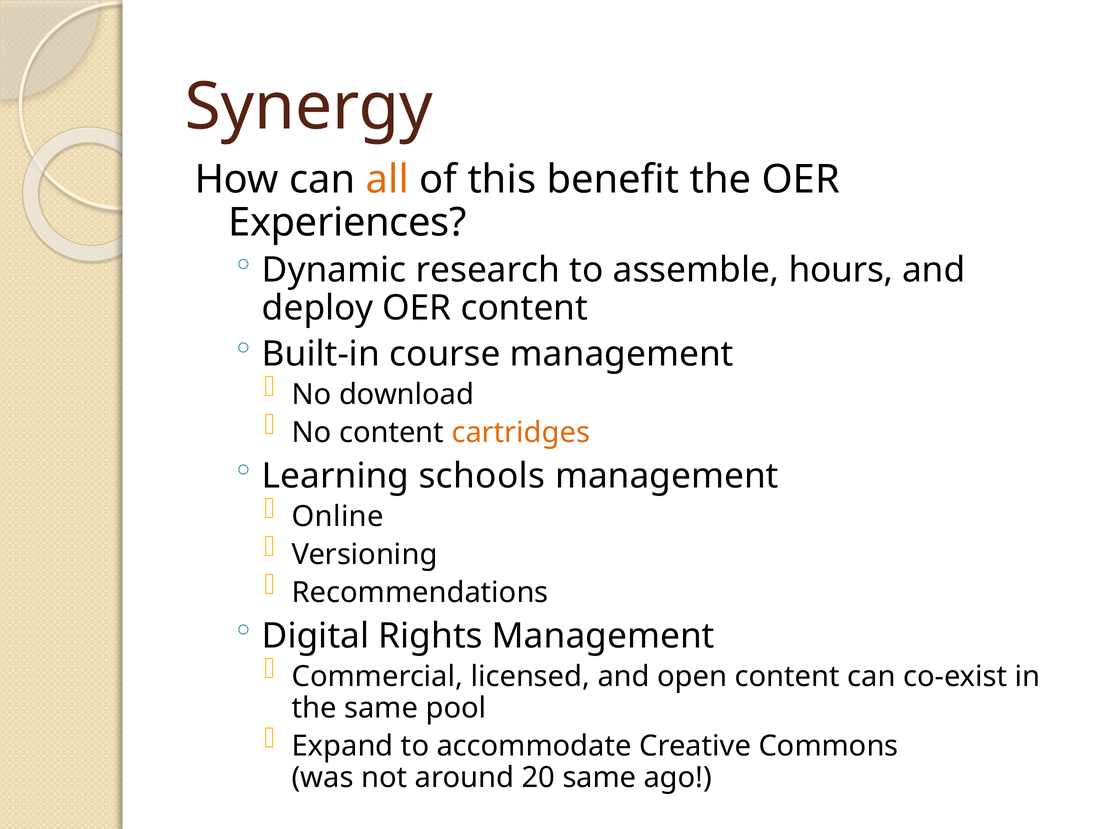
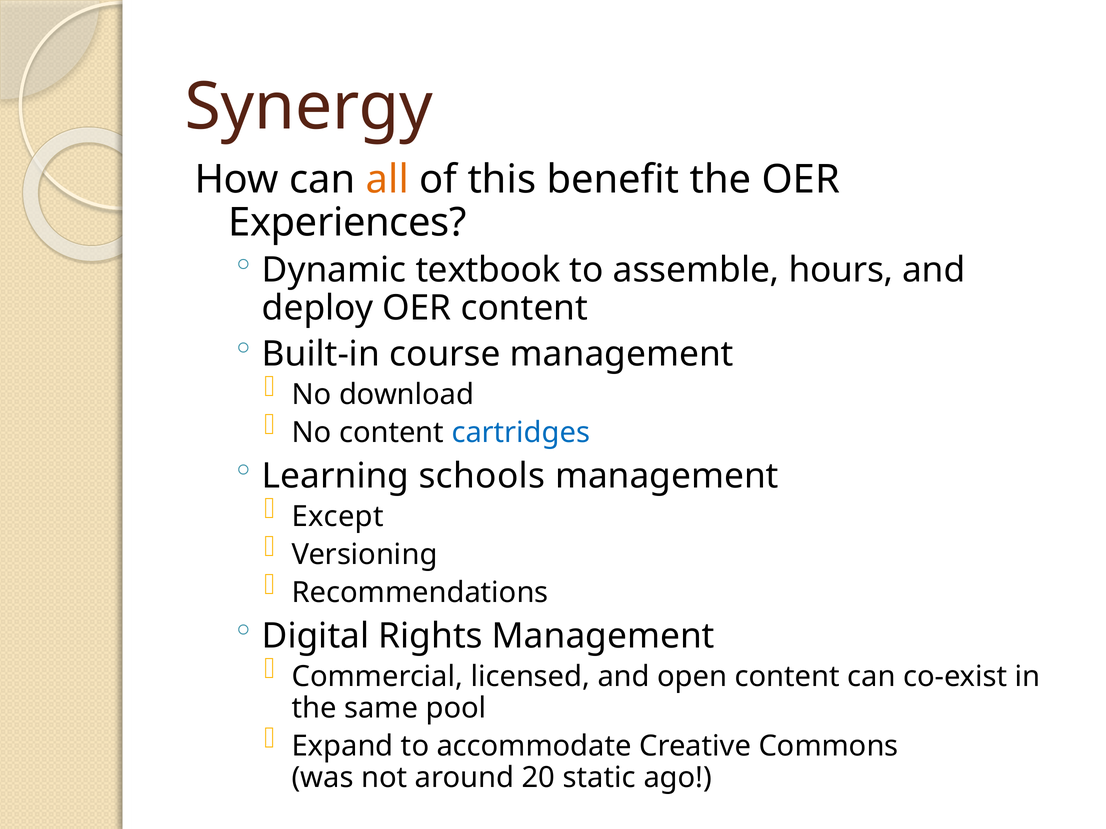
research: research -> textbook
cartridges colour: orange -> blue
Online: Online -> Except
20 same: same -> static
